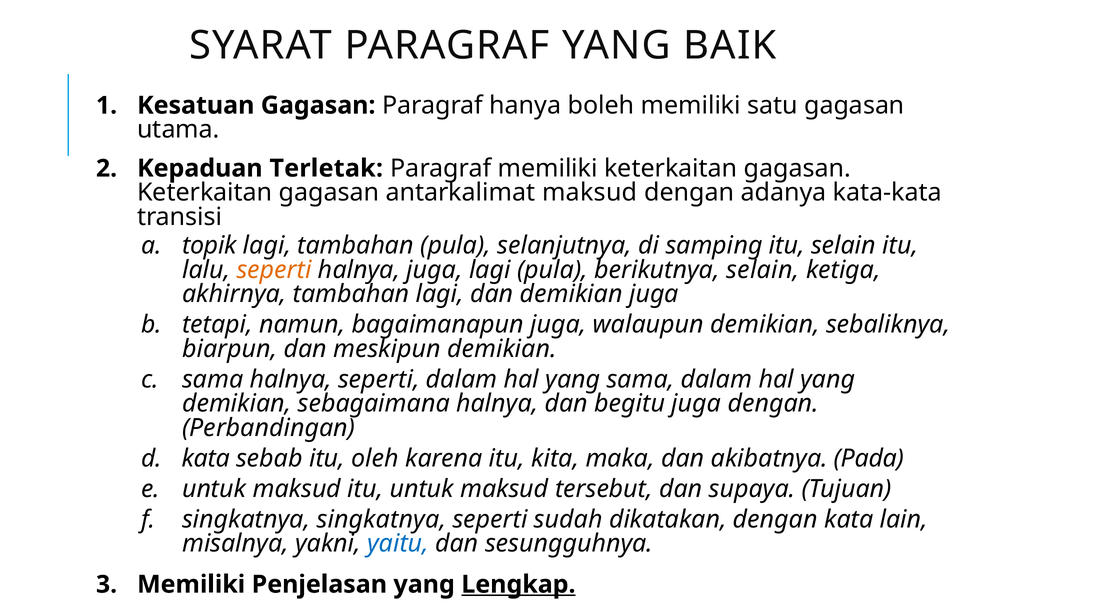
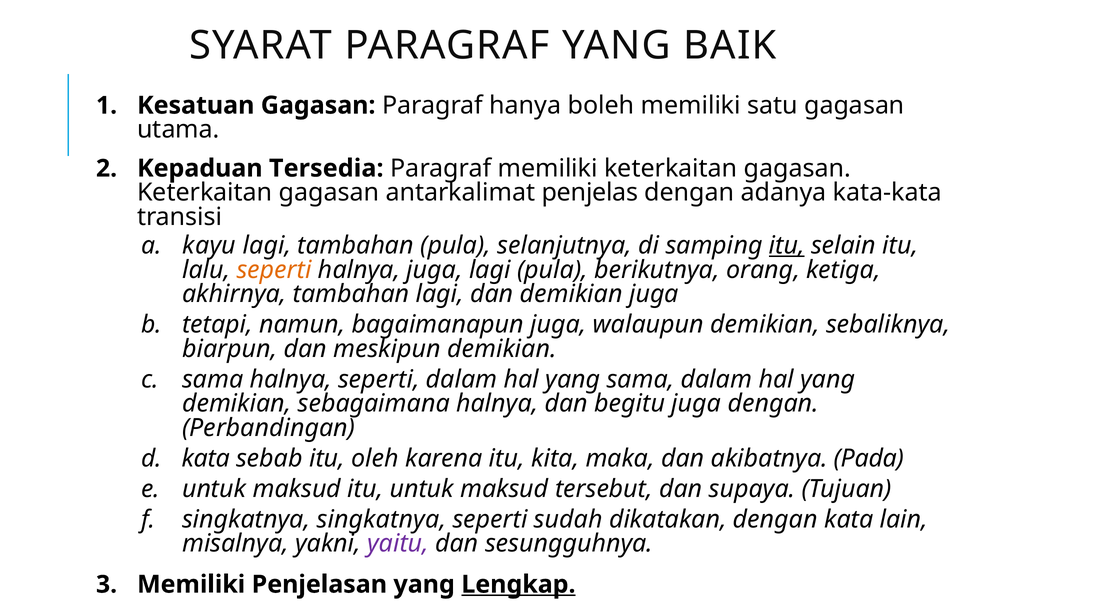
Terletak: Terletak -> Tersedia
antarkalimat maksud: maksud -> penjelas
topik: topik -> kayu
itu at (787, 246) underline: none -> present
berikutnya selain: selain -> orang
yaitu colour: blue -> purple
